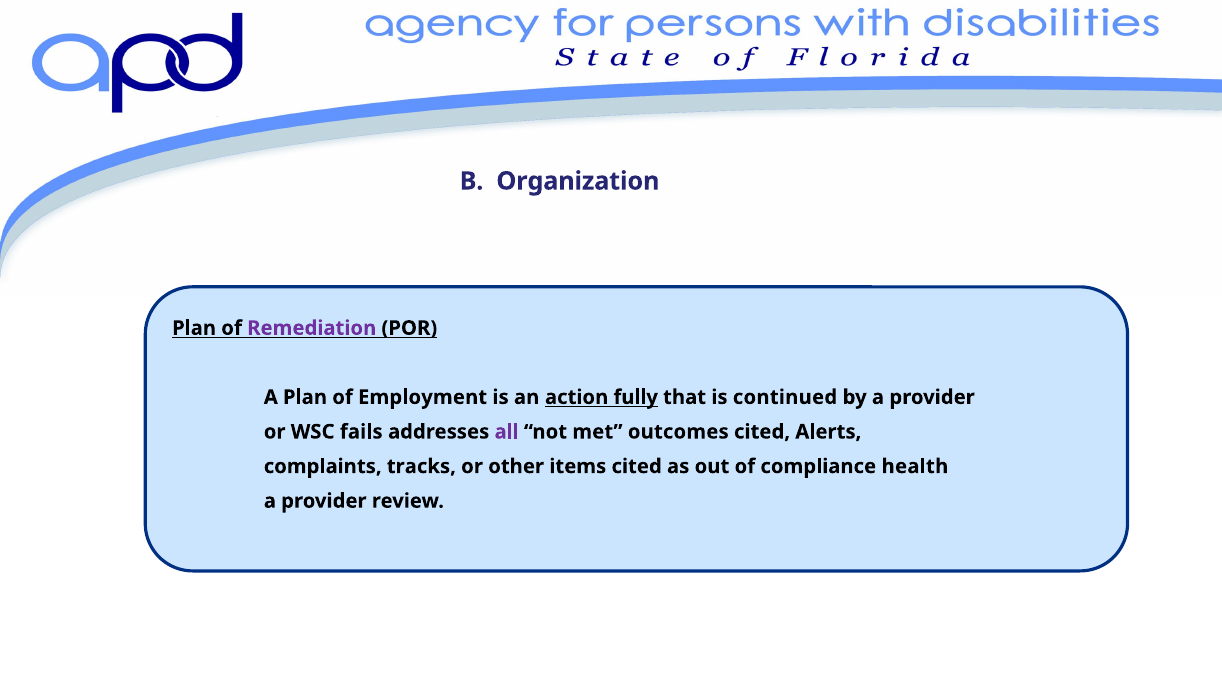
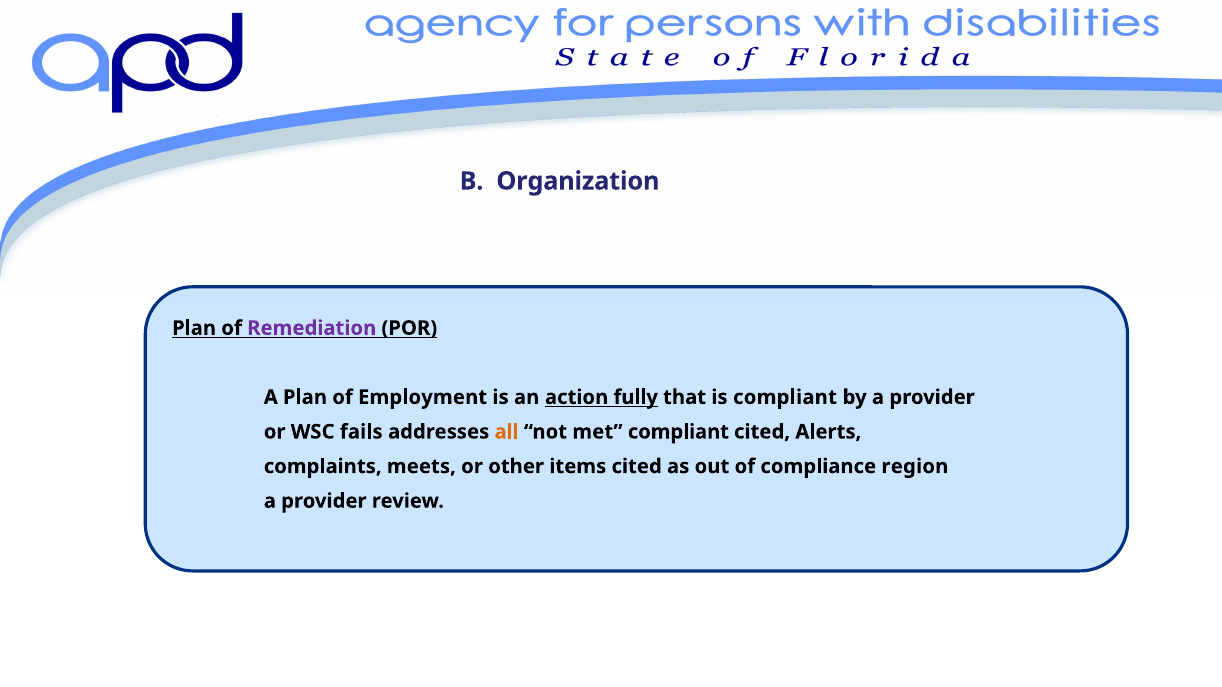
is continued: continued -> compliant
all colour: purple -> orange
met outcomes: outcomes -> compliant
tracks: tracks -> meets
health: health -> region
